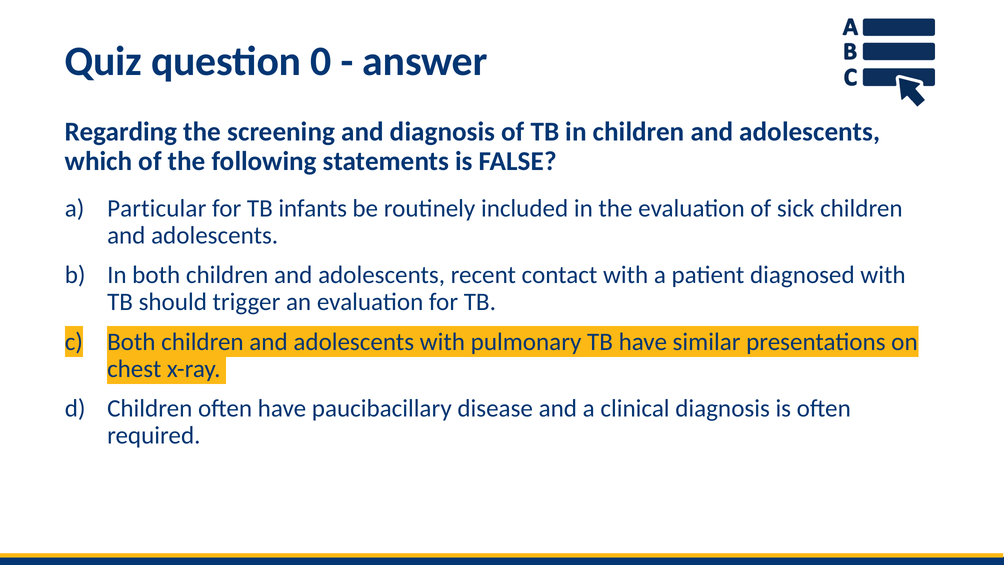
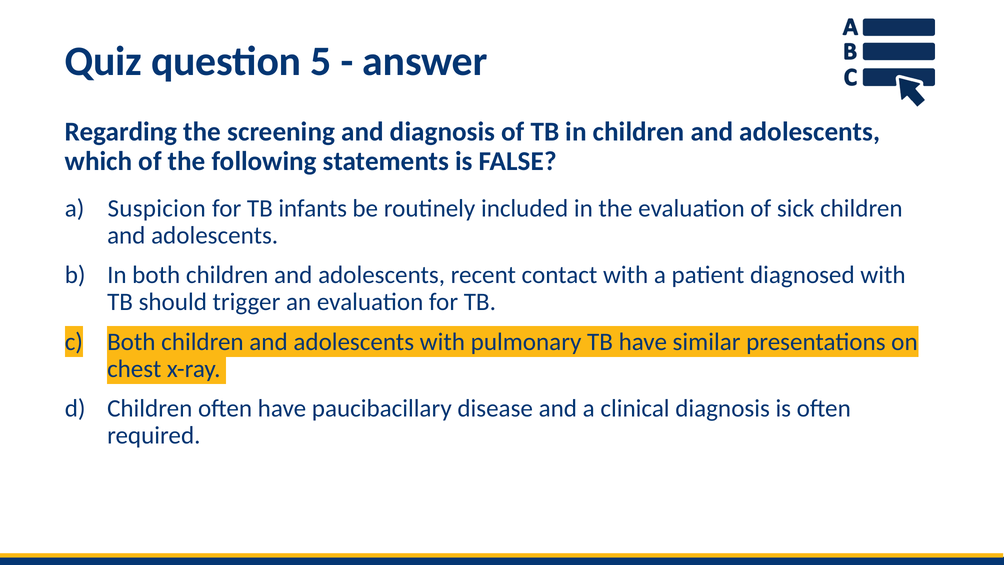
0: 0 -> 5
Particular: Particular -> Suspicion
